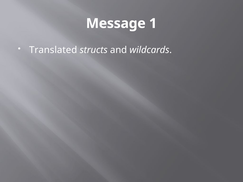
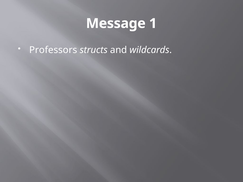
Translated: Translated -> Professors
